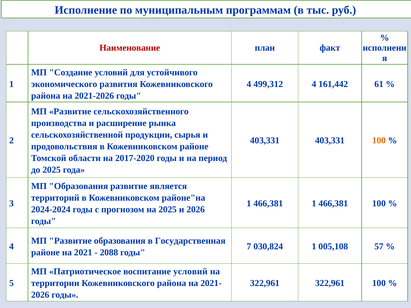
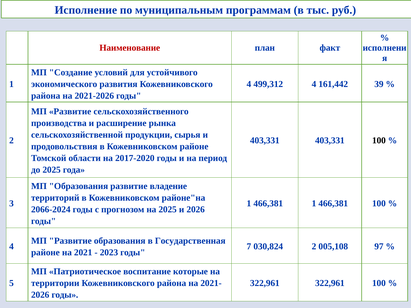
61: 61 -> 39
100 at (379, 141) colour: orange -> black
является: является -> владение
2024-2024: 2024-2024 -> 2066-2024
030,824 1: 1 -> 2
57: 57 -> 97
2088: 2088 -> 2023
воспитание условий: условий -> которые
